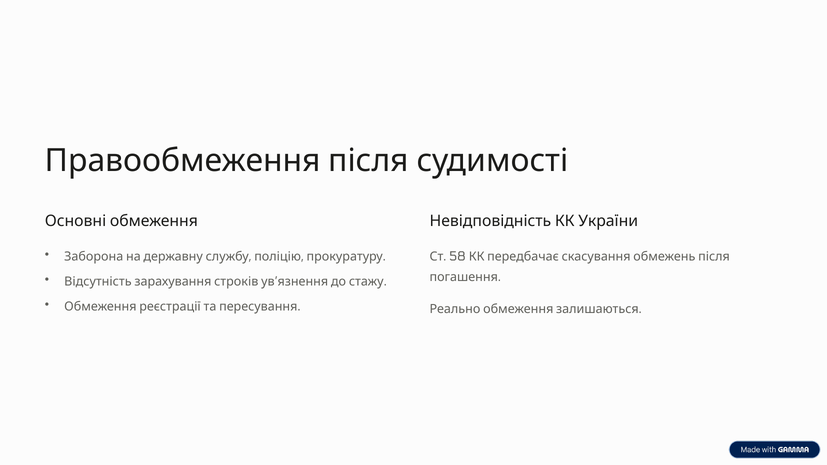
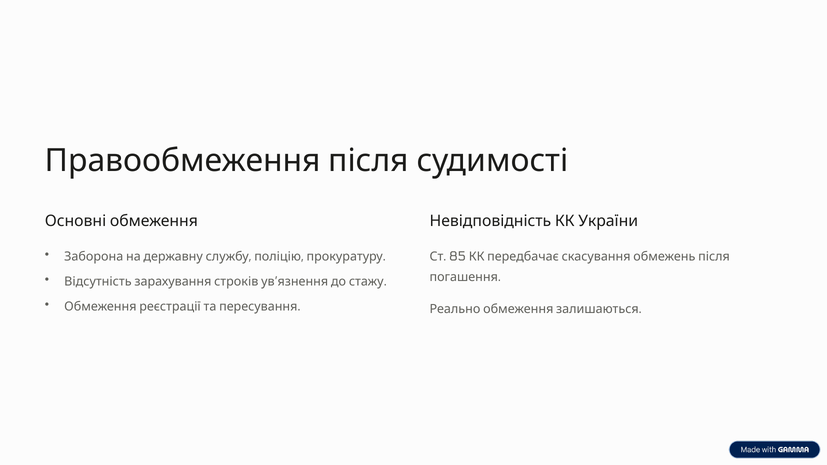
58: 58 -> 85
